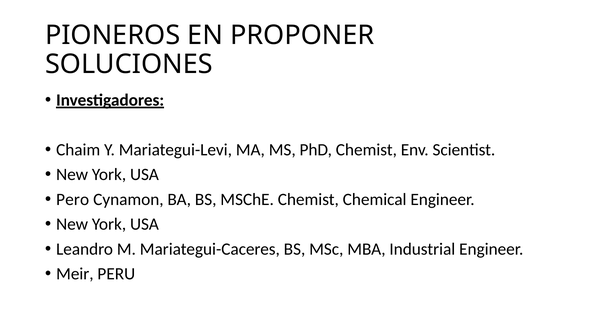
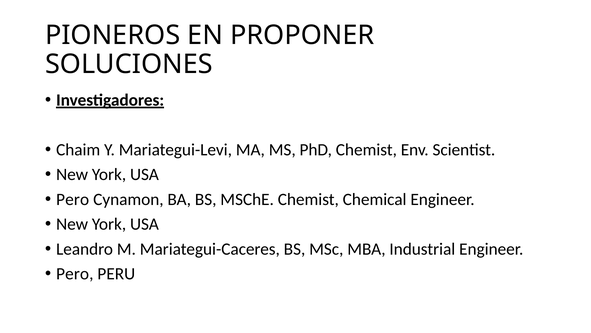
Meir at (75, 273): Meir -> Pero
